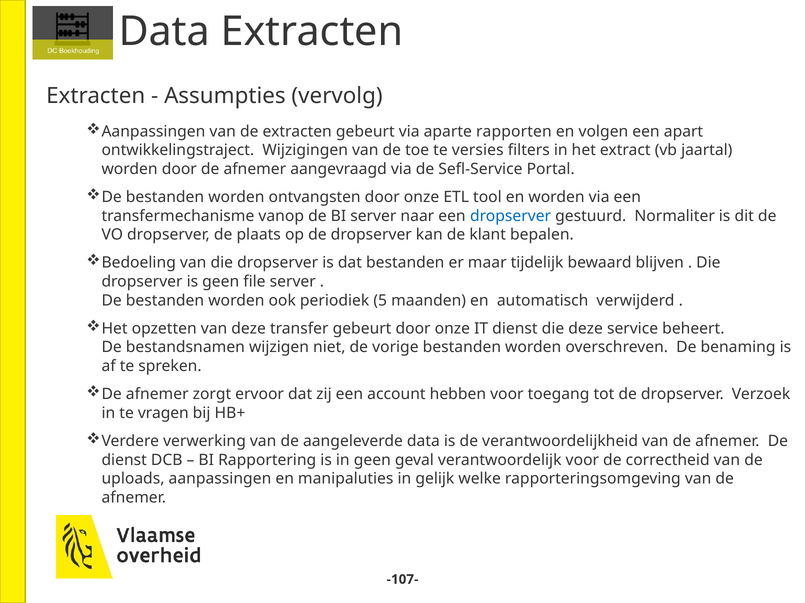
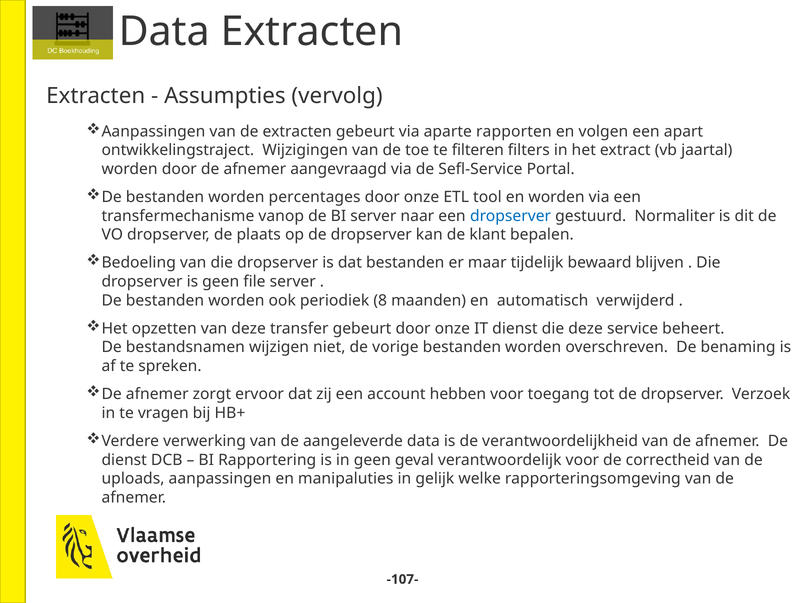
versies: versies -> filteren
ontvangsten: ontvangsten -> percentages
5: 5 -> 8
